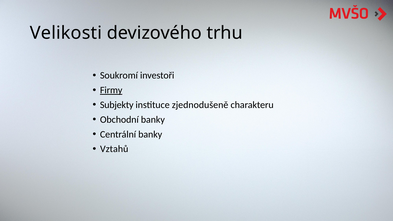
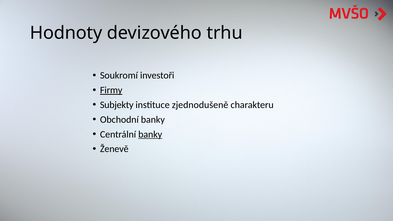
Velikosti: Velikosti -> Hodnoty
banky at (150, 134) underline: none -> present
Vztahů: Vztahů -> Ženevě
